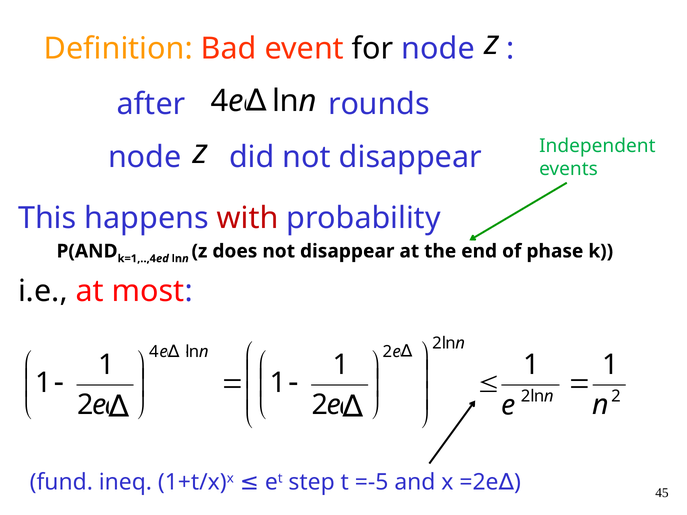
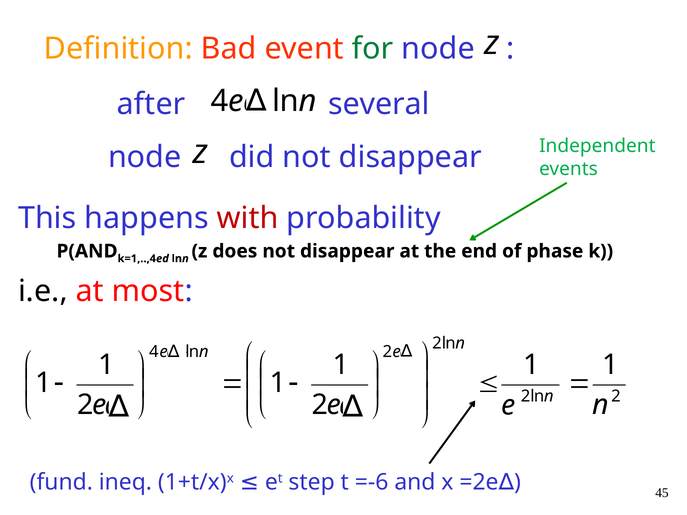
for colour: black -> green
rounds: rounds -> several
=-5: =-5 -> =-6
